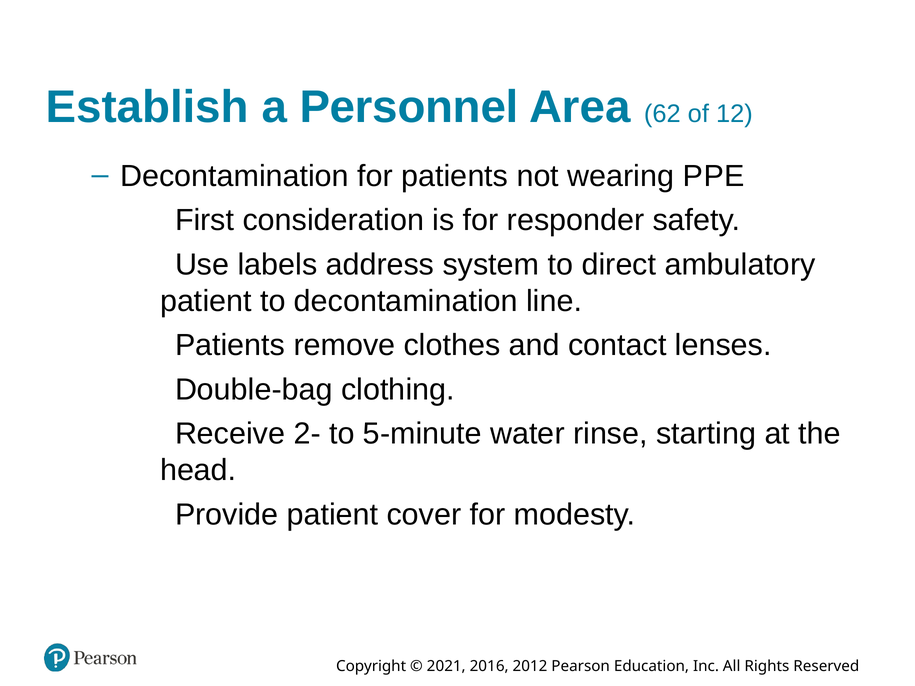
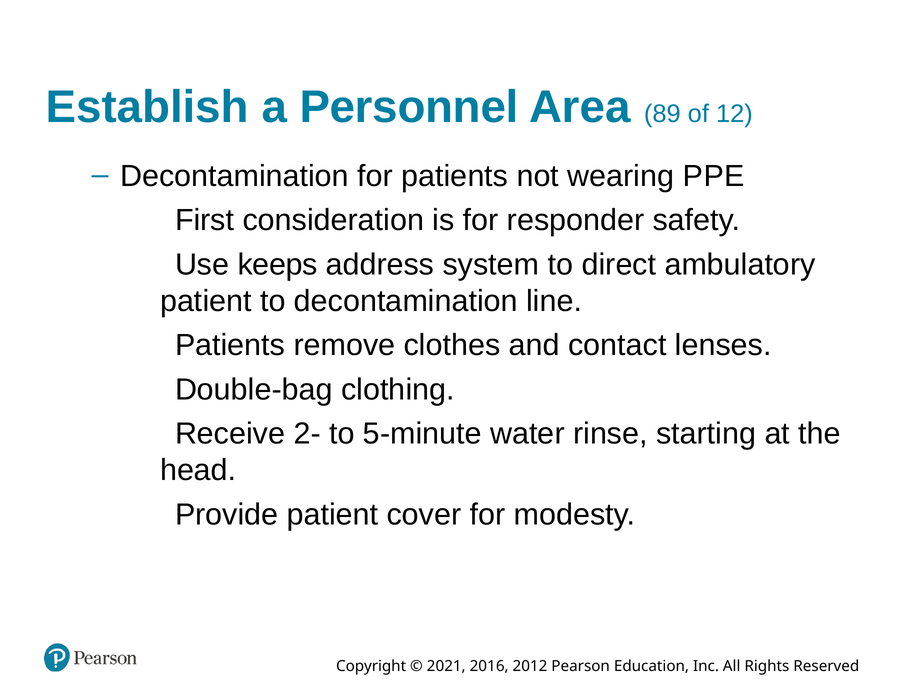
62: 62 -> 89
labels: labels -> keeps
